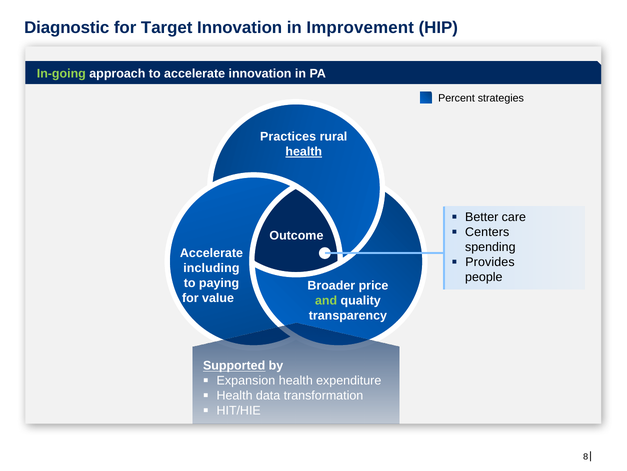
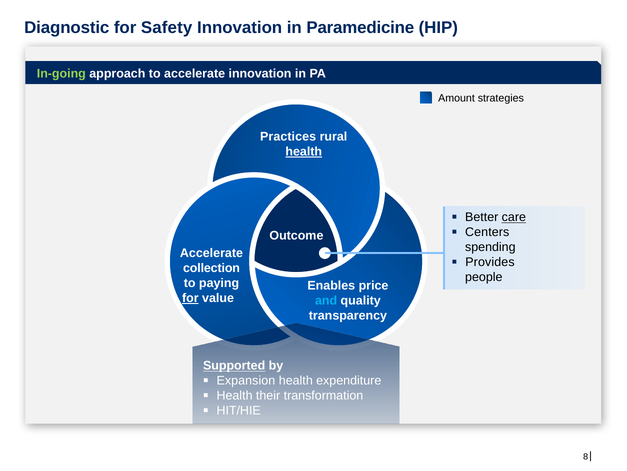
Target: Target -> Safety
Improvement: Improvement -> Paramedicine
Percent: Percent -> Amount
care underline: none -> present
including: including -> collection
Broader: Broader -> Enables
for at (190, 298) underline: none -> present
and colour: light green -> light blue
data: data -> their
